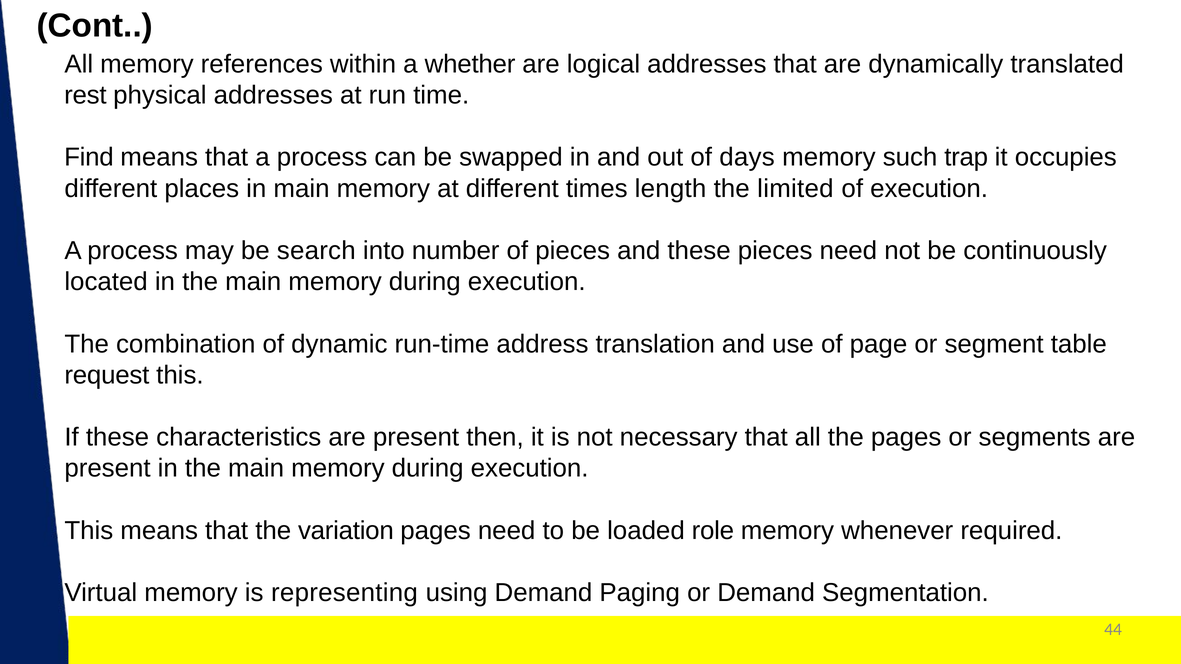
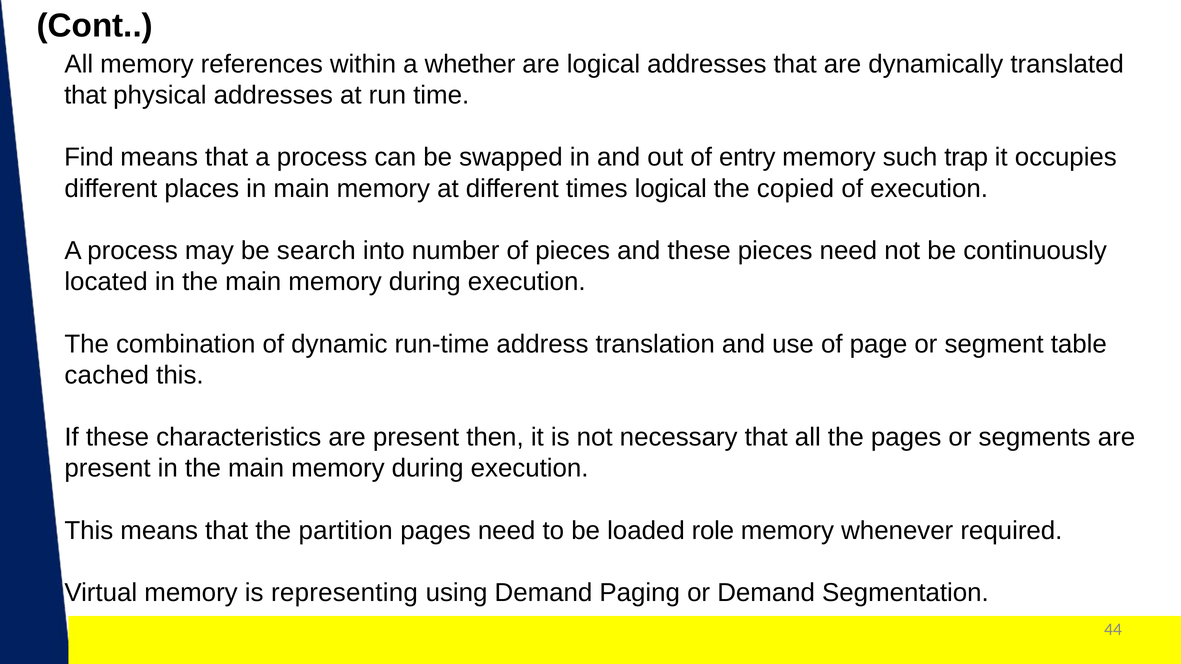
rest at (85, 95): rest -> that
days: days -> entry
times length: length -> logical
limited: limited -> copied
request: request -> cached
variation: variation -> partition
